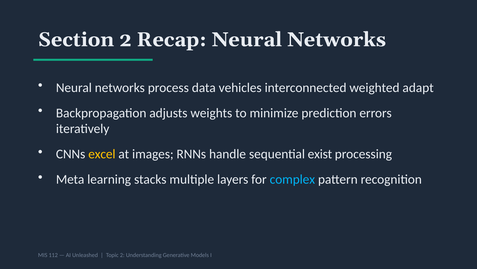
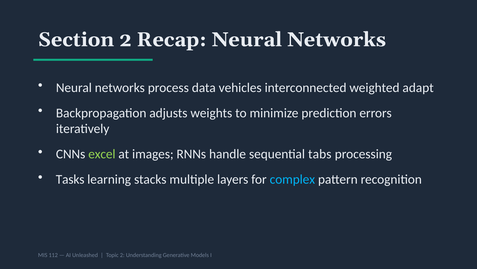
excel colour: yellow -> light green
exist: exist -> tabs
Meta: Meta -> Tasks
